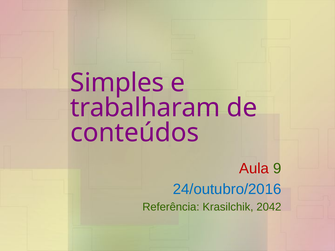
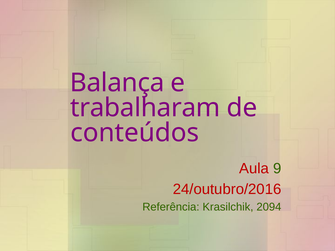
Simples: Simples -> Balança
24/outubro/2016 colour: blue -> red
2042: 2042 -> 2094
